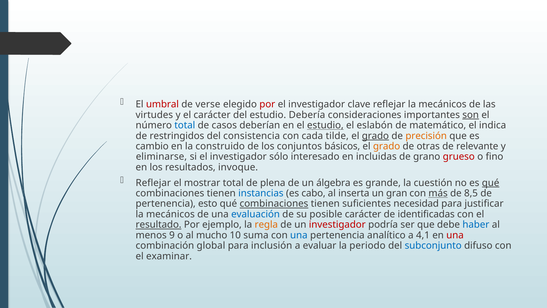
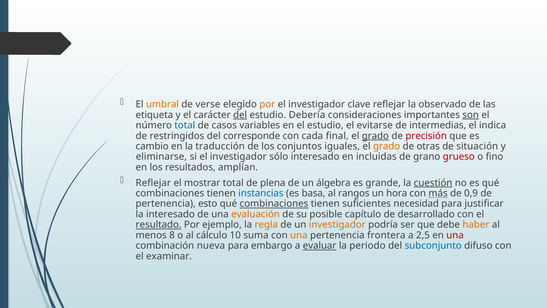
umbral colour: red -> orange
por at (267, 104) colour: red -> orange
reflejar la mecánicos: mecánicos -> observado
virtudes: virtudes -> etiqueta
del at (240, 115) underline: none -> present
deberían: deberían -> variables
estudio at (325, 125) underline: present -> none
eslabón: eslabón -> evitarse
matemático: matemático -> intermedias
consistencia: consistencia -> corresponde
tilde: tilde -> final
precisión colour: orange -> red
construido: construido -> traducción
básicos: básicos -> iguales
relevante: relevante -> situación
invoque: invoque -> amplían
cuestión underline: none -> present
qué at (491, 183) underline: present -> none
cabo: cabo -> basa
inserta: inserta -> rangos
gran: gran -> hora
8,5: 8,5 -> 0,9
mecánicos at (170, 214): mecánicos -> interesado
evaluación colour: blue -> orange
posible carácter: carácter -> capítulo
identificadas: identificadas -> desarrollado
investigador at (337, 225) colour: red -> orange
haber colour: blue -> orange
9: 9 -> 8
mucho: mucho -> cálculo
una at (299, 235) colour: blue -> orange
analítico: analítico -> frontera
4,1: 4,1 -> 2,5
global: global -> nueva
inclusión: inclusión -> embargo
evaluar underline: none -> present
